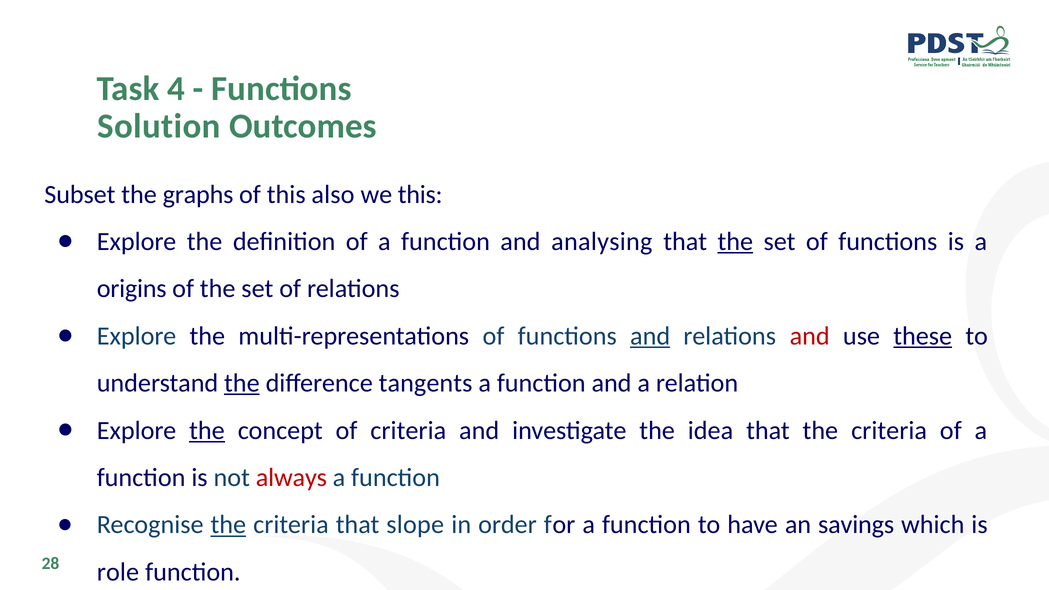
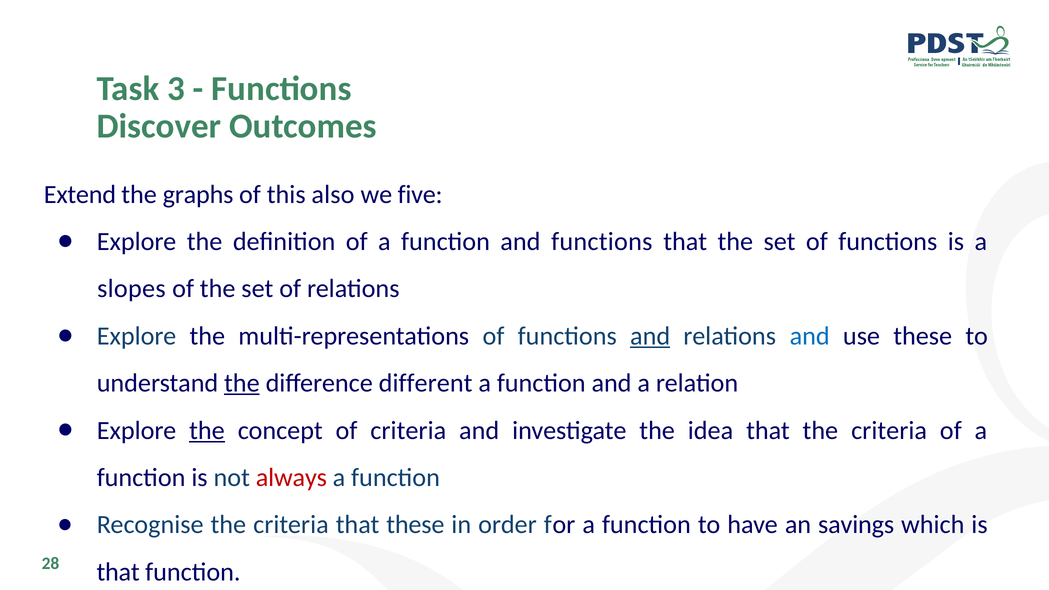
4: 4 -> 3
Solution: Solution -> Discover
Subset: Subset -> Extend
we this: this -> five
and analysing: analysing -> functions
the at (735, 242) underline: present -> none
origins: origins -> slopes
and at (810, 336) colour: red -> blue
these at (923, 336) underline: present -> none
tangents: tangents -> different
the at (228, 525) underline: present -> none
that slope: slope -> these
role at (118, 572): role -> that
